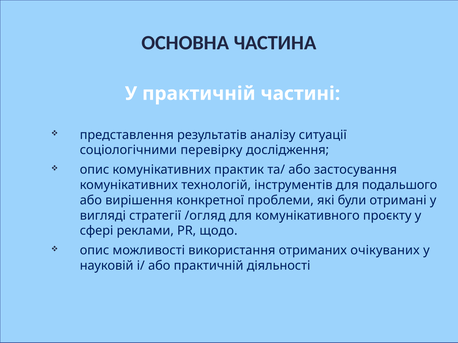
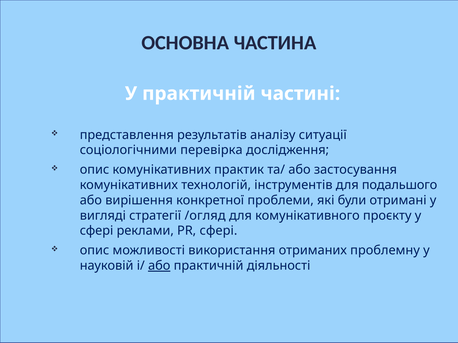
перевірку: перевірку -> перевірка
PR щодо: щодо -> сфері
очікуваних: очікуваних -> проблемну
або at (159, 266) underline: none -> present
